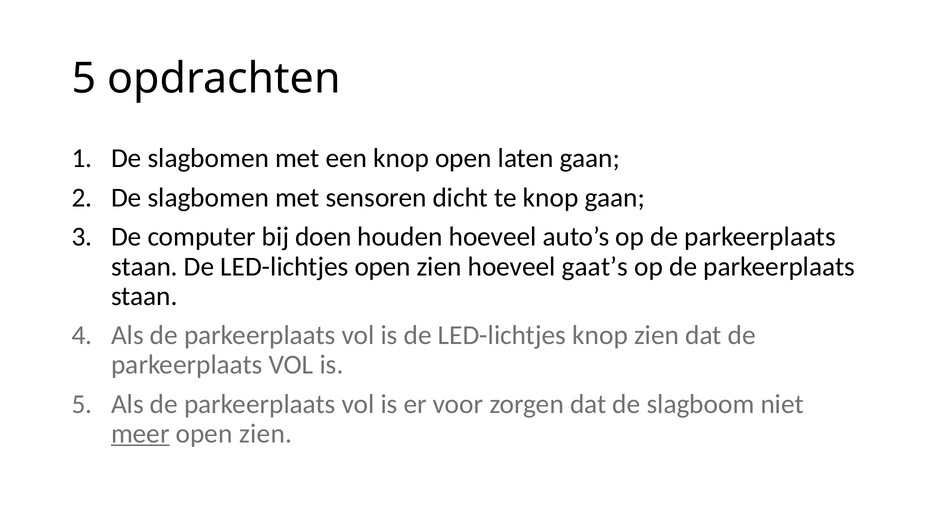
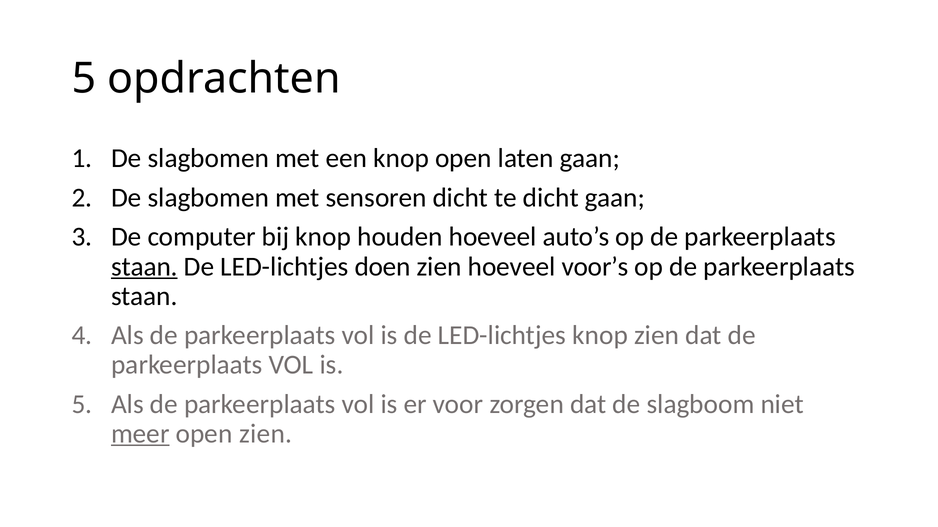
te knop: knop -> dicht
bij doen: doen -> knop
staan at (144, 267) underline: none -> present
LED-lichtjes open: open -> doen
gaat’s: gaat’s -> voor’s
